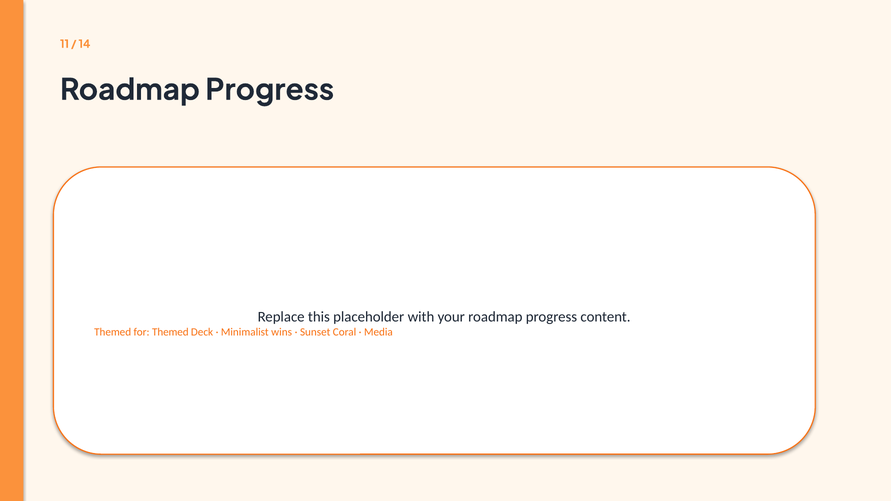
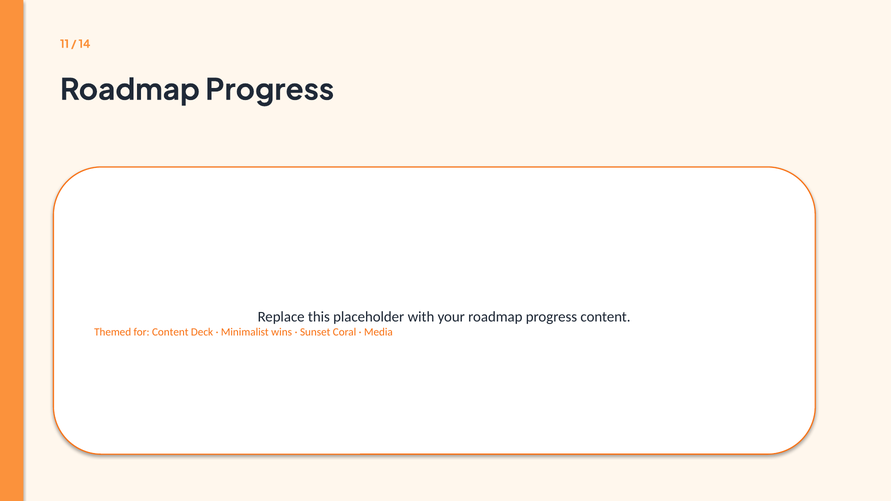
for Themed: Themed -> Content
